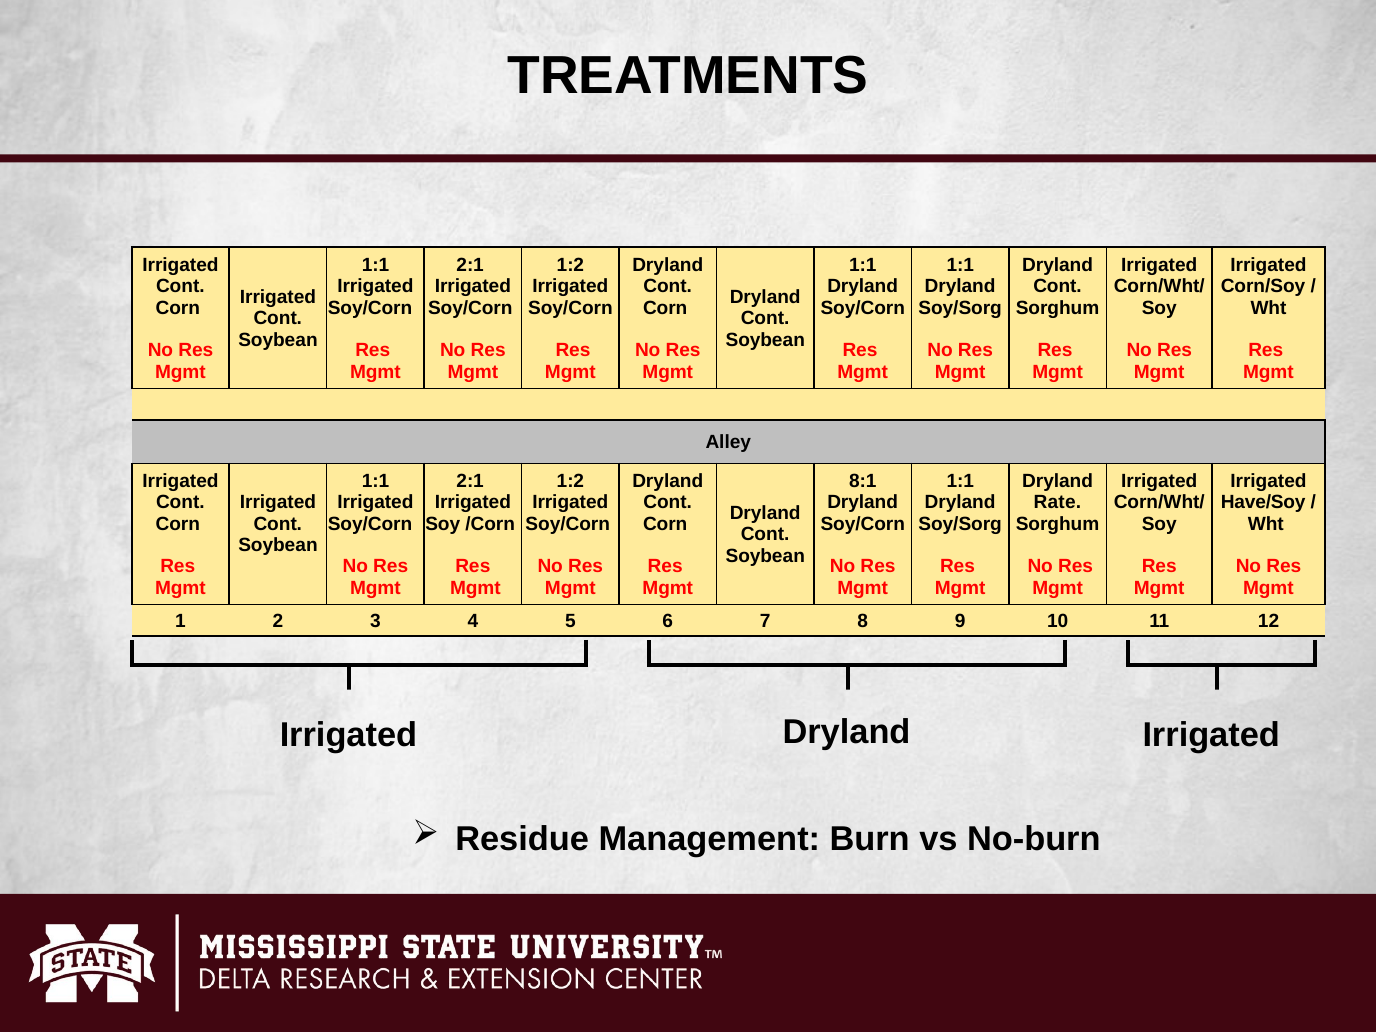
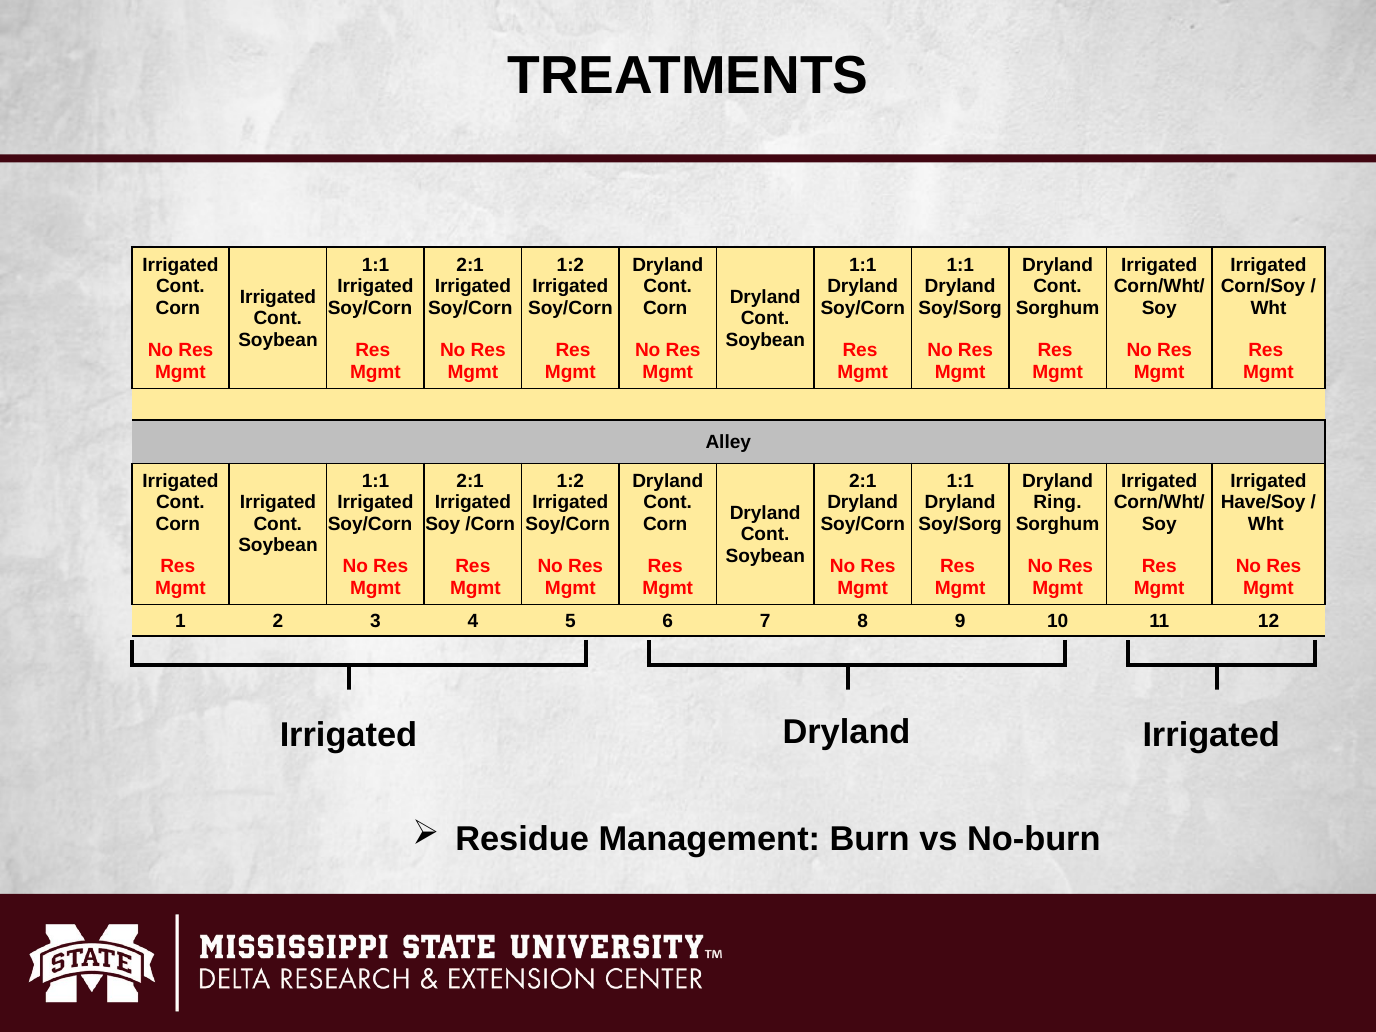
8:1 at (863, 481): 8:1 -> 2:1
Rate: Rate -> Ring
